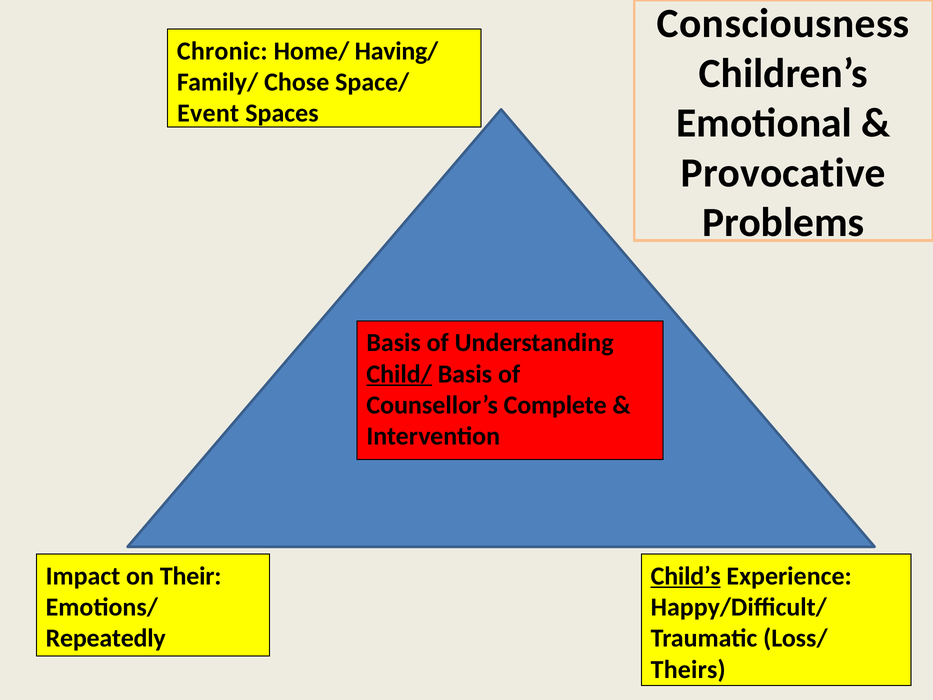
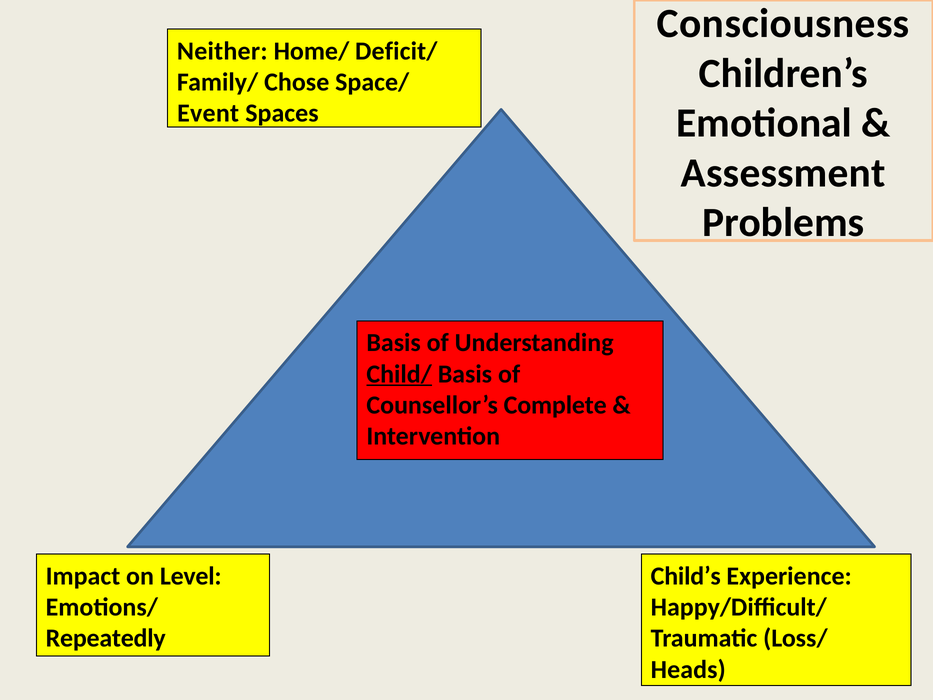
Chronic: Chronic -> Neither
Having/: Having/ -> Deficit/
Provocative: Provocative -> Assessment
Their: Their -> Level
Child’s underline: present -> none
Theirs: Theirs -> Heads
